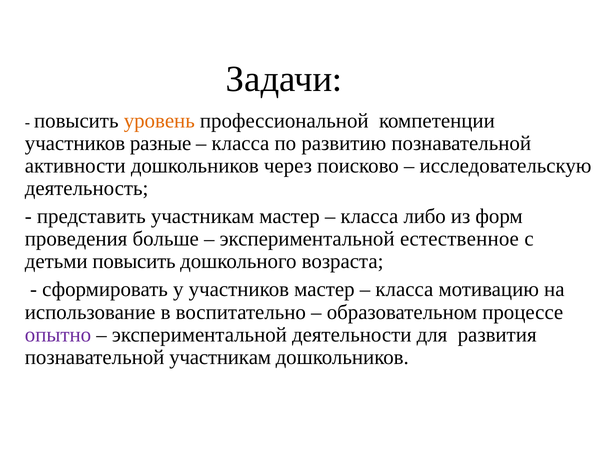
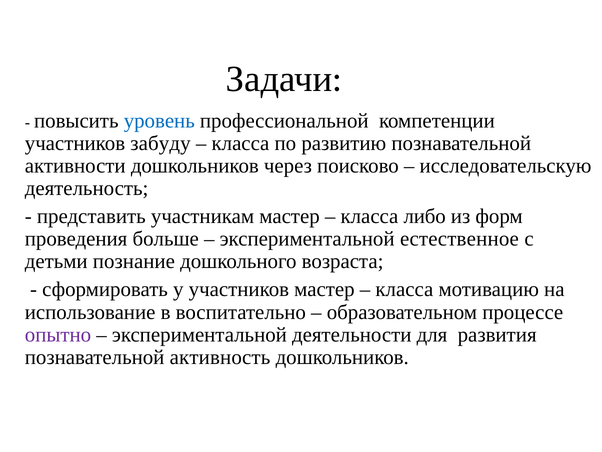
уровень colour: orange -> blue
разные: разные -> забуду
детьми повысить: повысить -> познание
познавательной участникам: участникам -> активность
